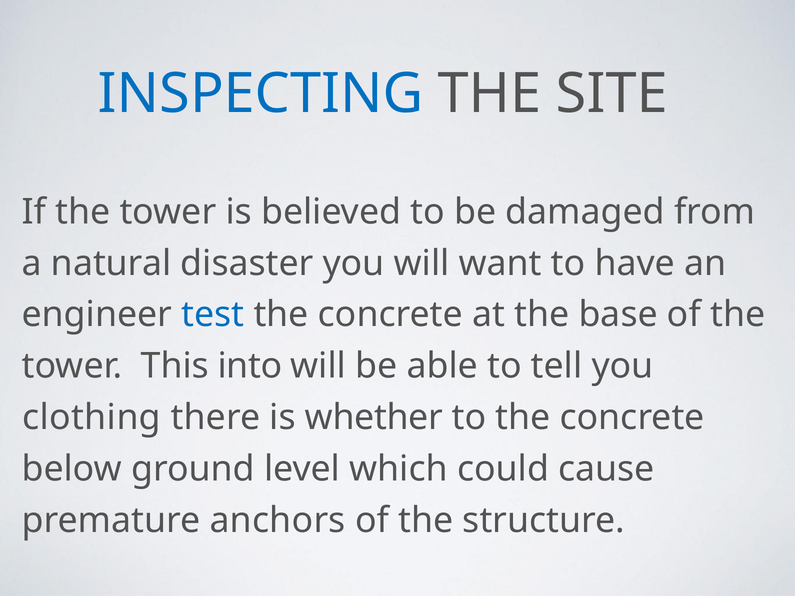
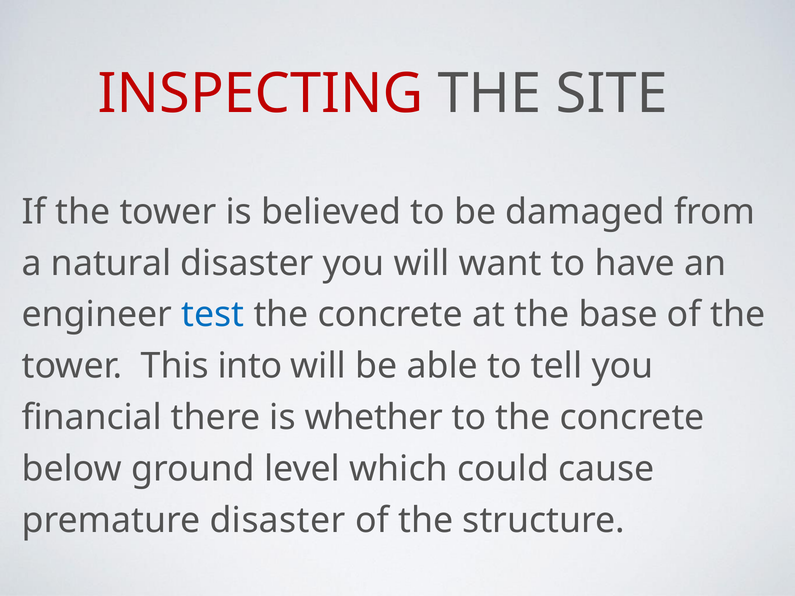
INSPECTING colour: blue -> red
clothing: clothing -> financial
premature anchors: anchors -> disaster
